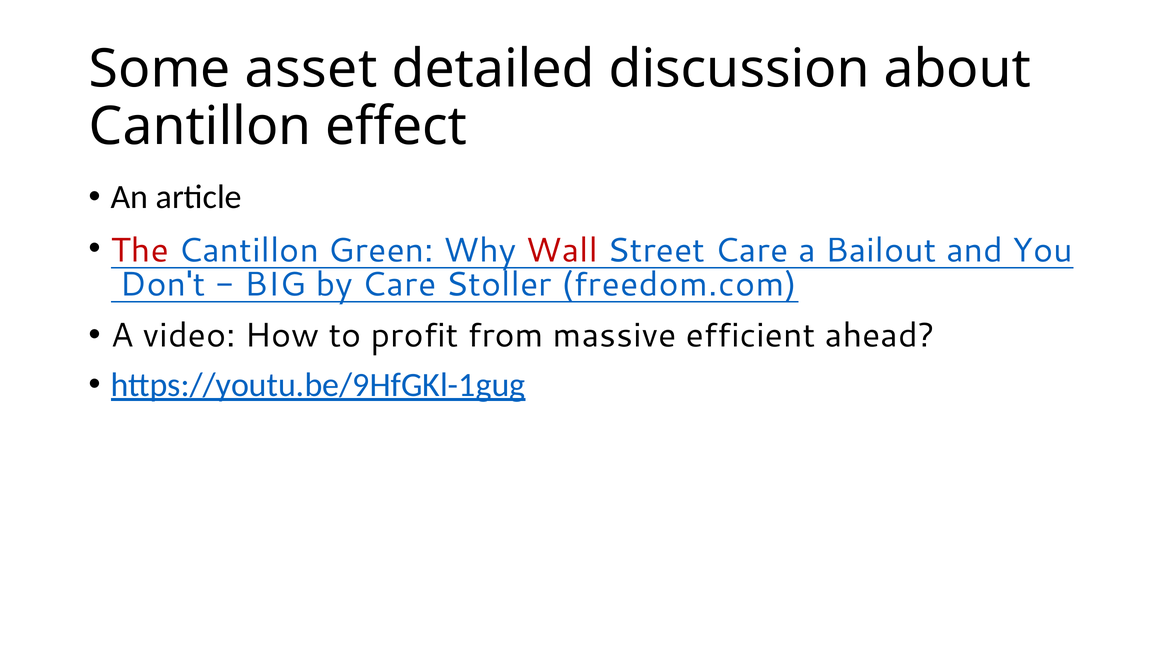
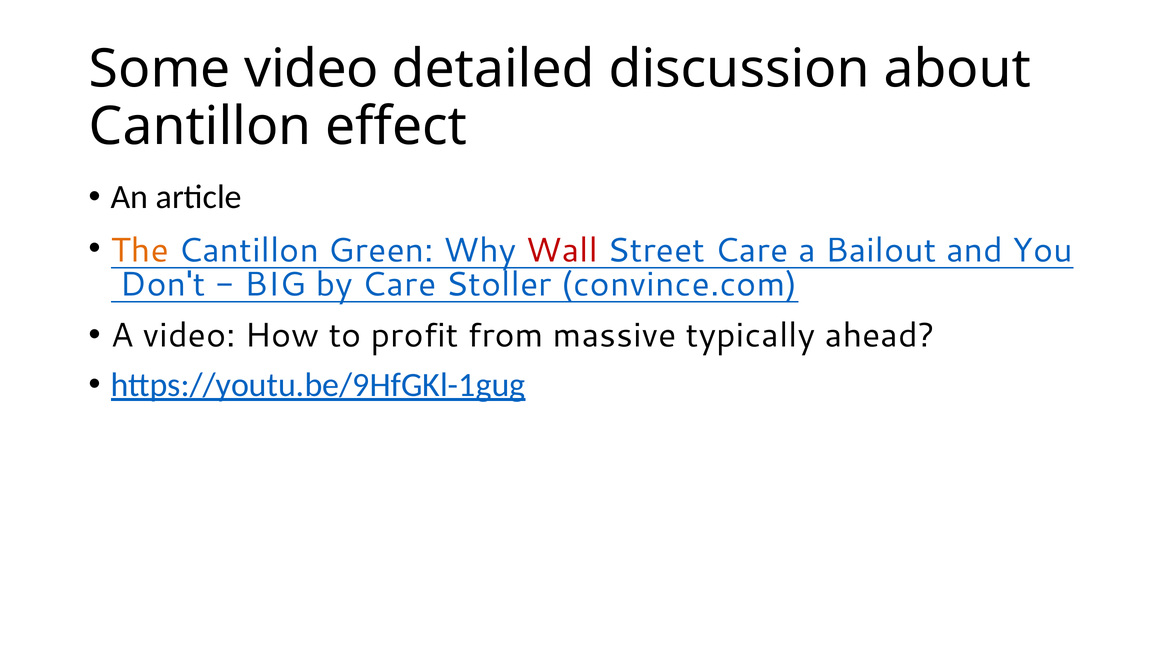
Some asset: asset -> video
The colour: red -> orange
freedom.com: freedom.com -> convince.com
efficient: efficient -> typically
